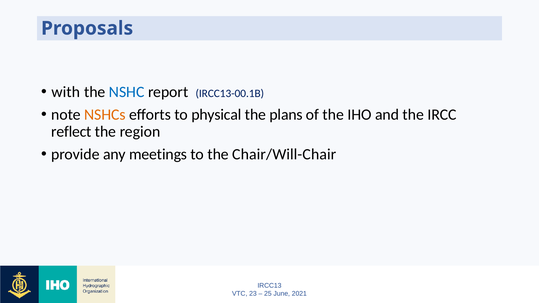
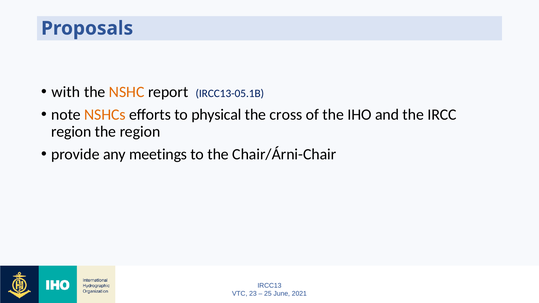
NSHC colour: blue -> orange
IRCC13-00.1B: IRCC13-00.1B -> IRCC13-05.1B
plans: plans -> cross
reflect at (71, 132): reflect -> region
Chair/Will-Chair: Chair/Will-Chair -> Chair/Árni-Chair
